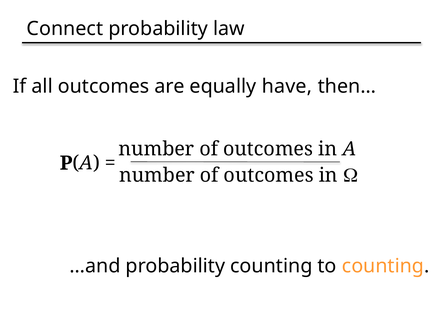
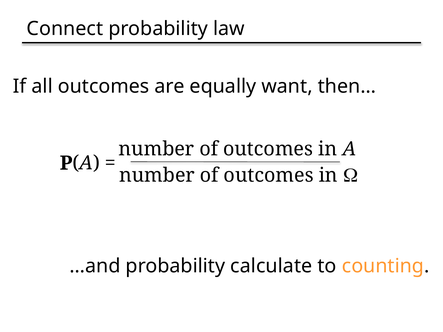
have: have -> want
probability counting: counting -> calculate
